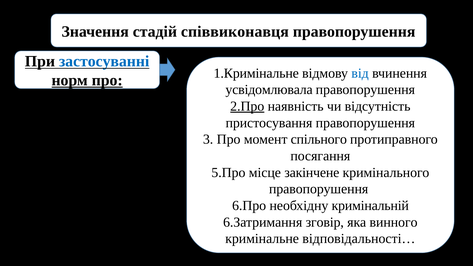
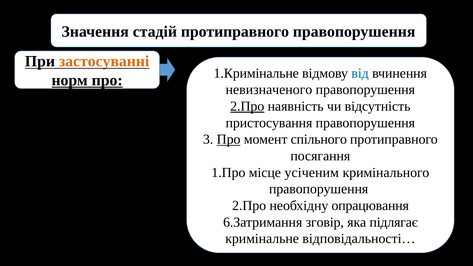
стадій співвиконавця: співвиконавця -> протиправного
застосуванні colour: blue -> orange
усвідомлювала: усвідомлювала -> невизначеного
Про at (229, 139) underline: none -> present
5.Про: 5.Про -> 1.Про
закінчене: закінчене -> усіченим
6.Про at (249, 206): 6.Про -> 2.Про
кримінальній: кримінальній -> опрацювання
винного: винного -> підлягає
